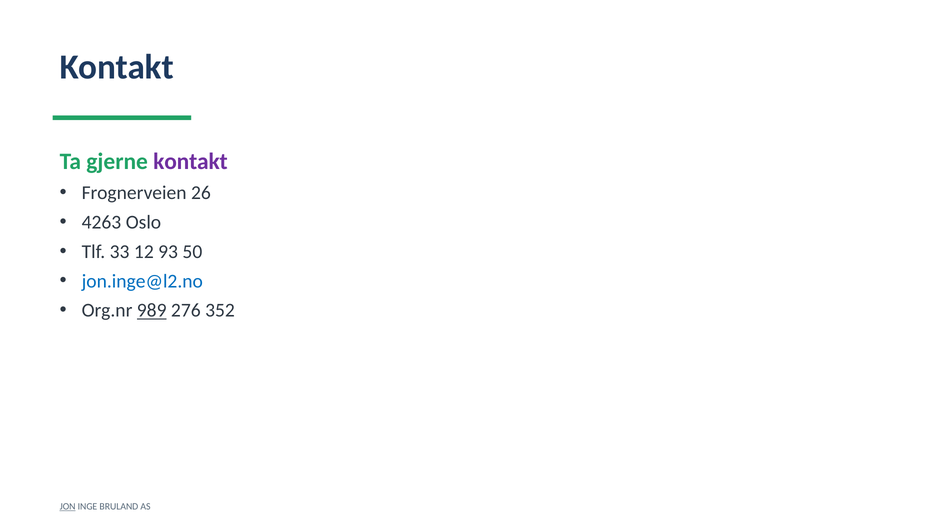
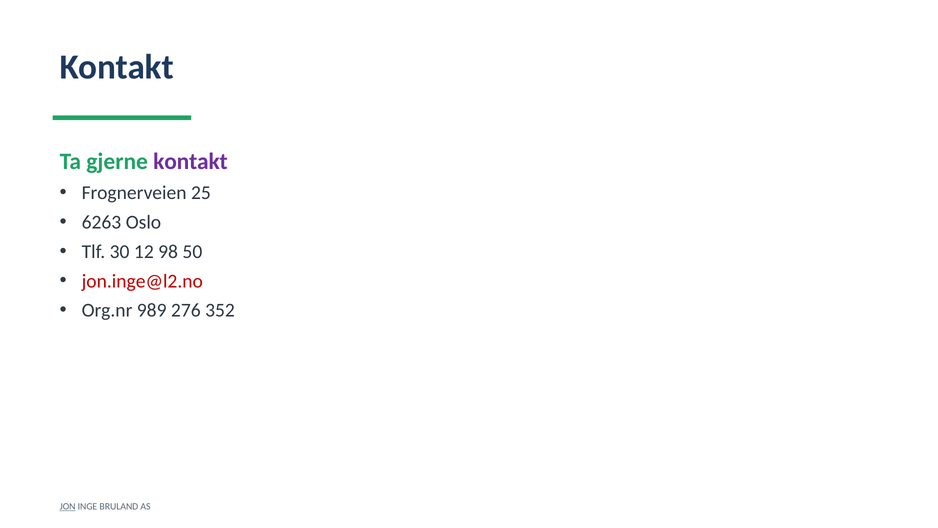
26: 26 -> 25
4263: 4263 -> 6263
33: 33 -> 30
93: 93 -> 98
jon.inge@l2.no colour: blue -> red
989 underline: present -> none
